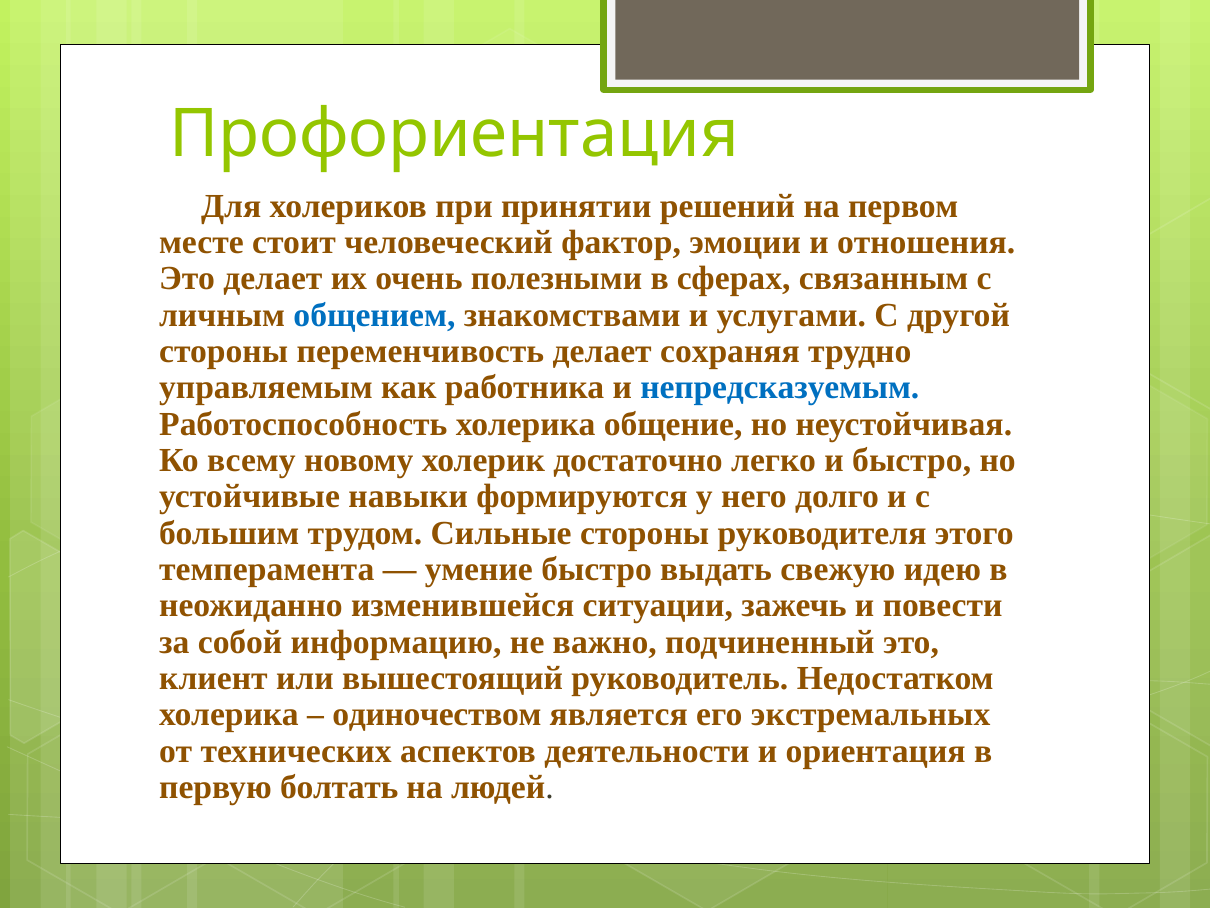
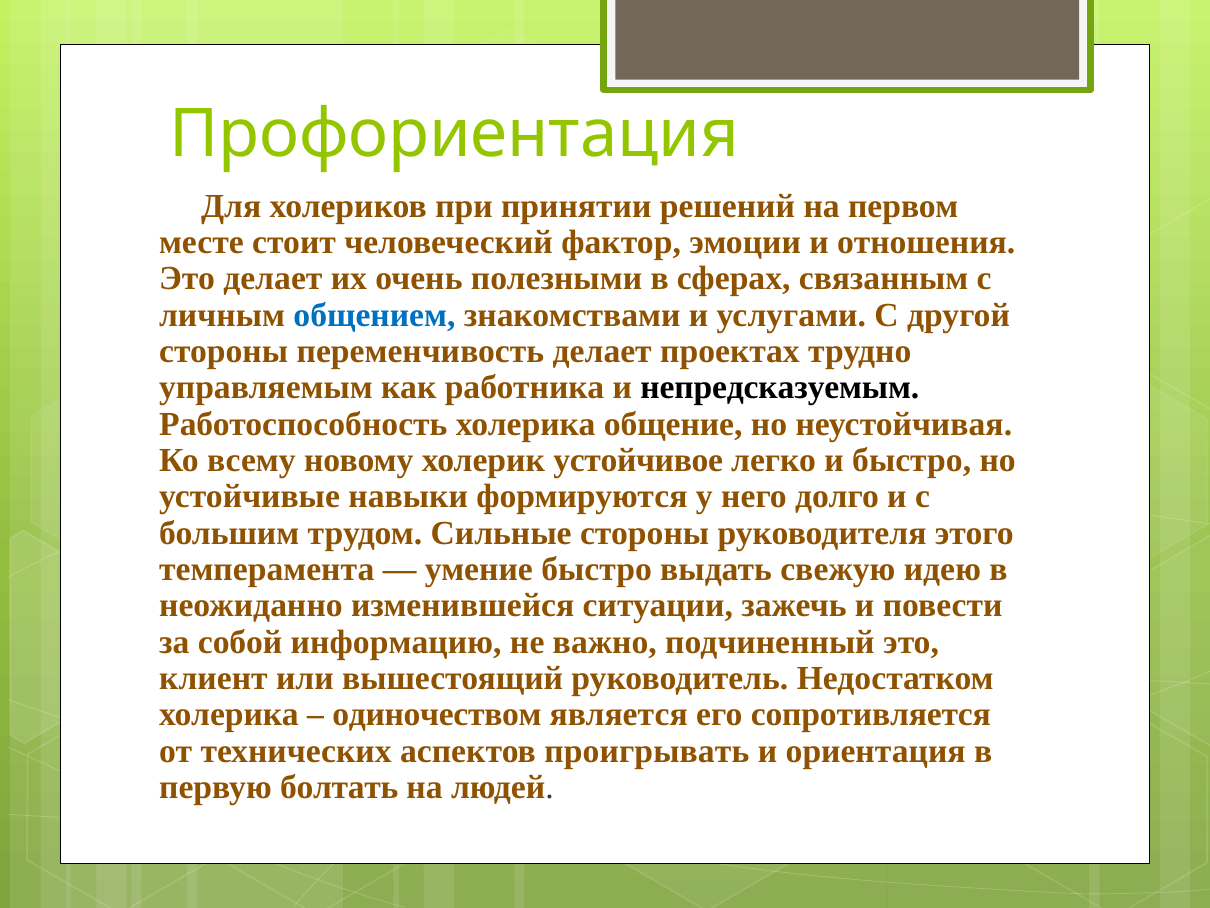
сохраняя: сохраняя -> проектах
непредсказуемым colour: blue -> black
достаточно: достаточно -> устойчивое
экстремальных: экстремальных -> сопротивляется
деятельности: деятельности -> проигрывать
